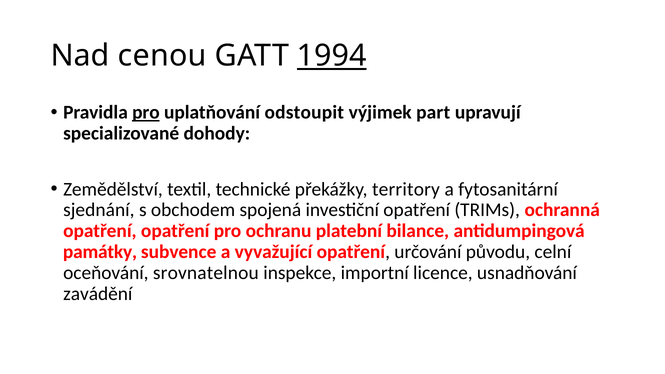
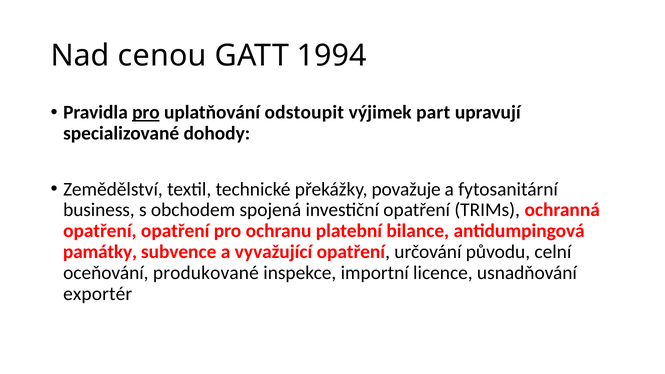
1994 underline: present -> none
territory: territory -> považuje
sjednání: sjednání -> business
srovnatelnou: srovnatelnou -> produkované
zavádění: zavádění -> exportér
